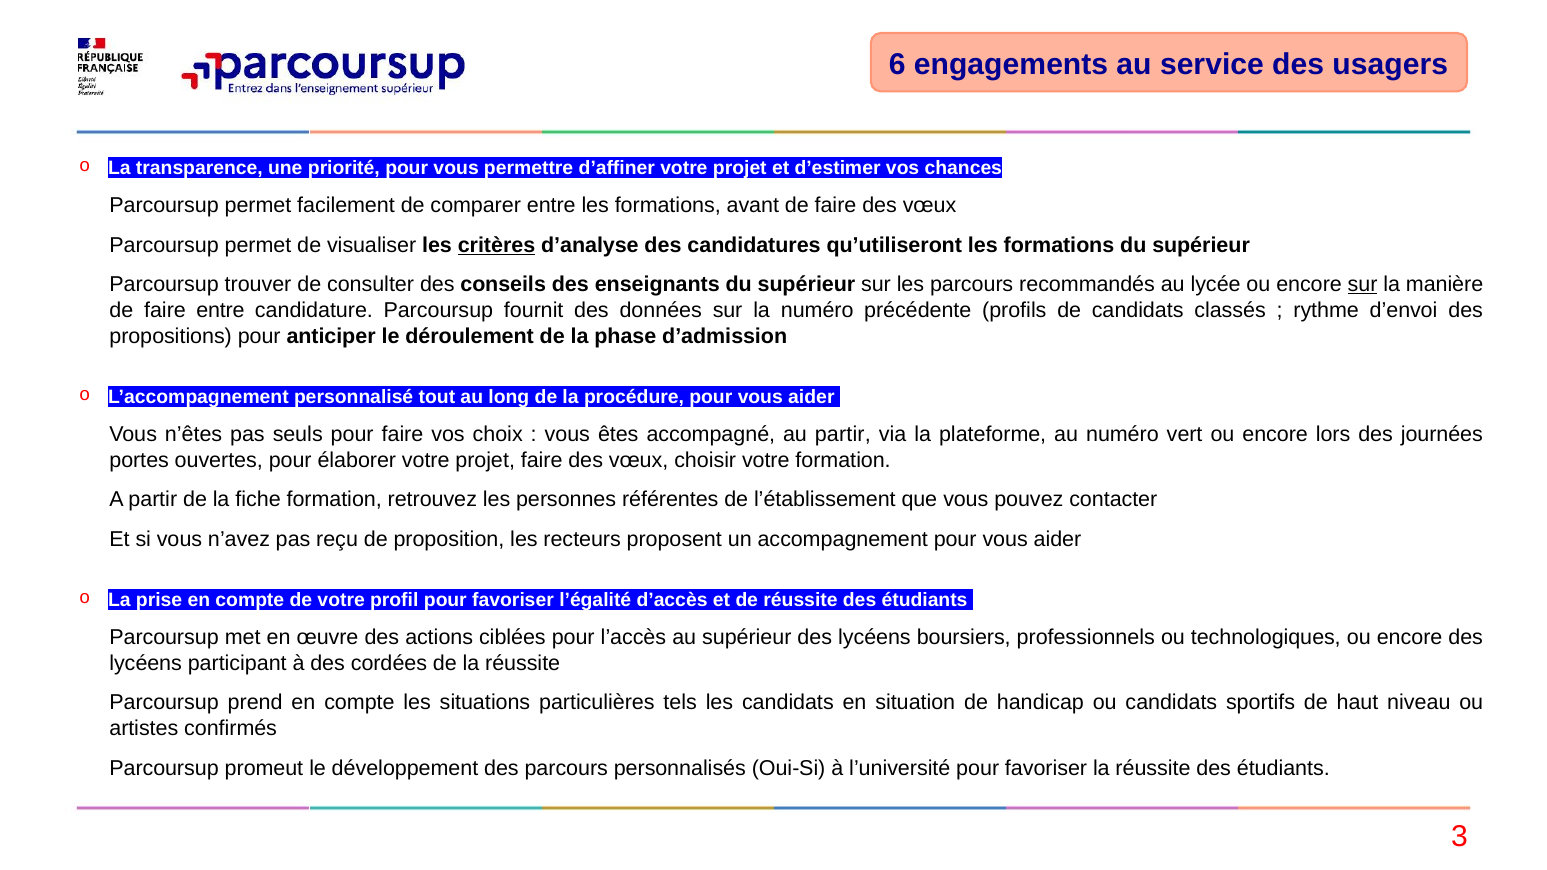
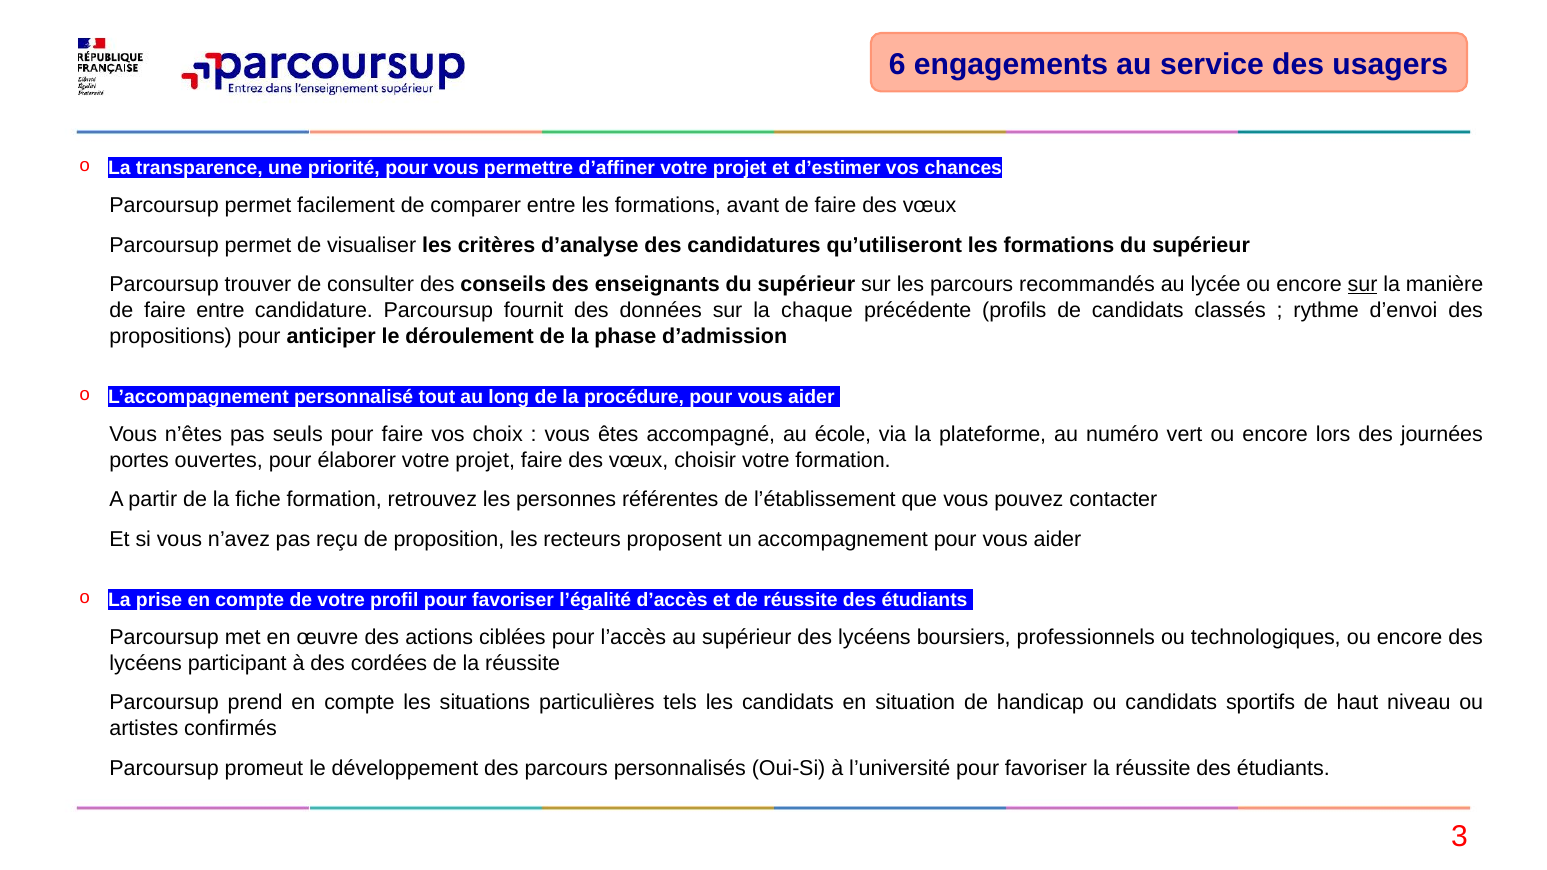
critères underline: present -> none
la numéro: numéro -> chaque
au partir: partir -> école
